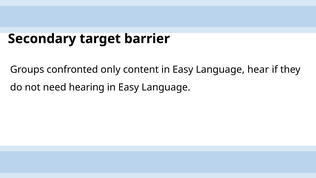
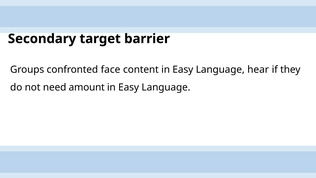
only: only -> face
hearing: hearing -> amount
